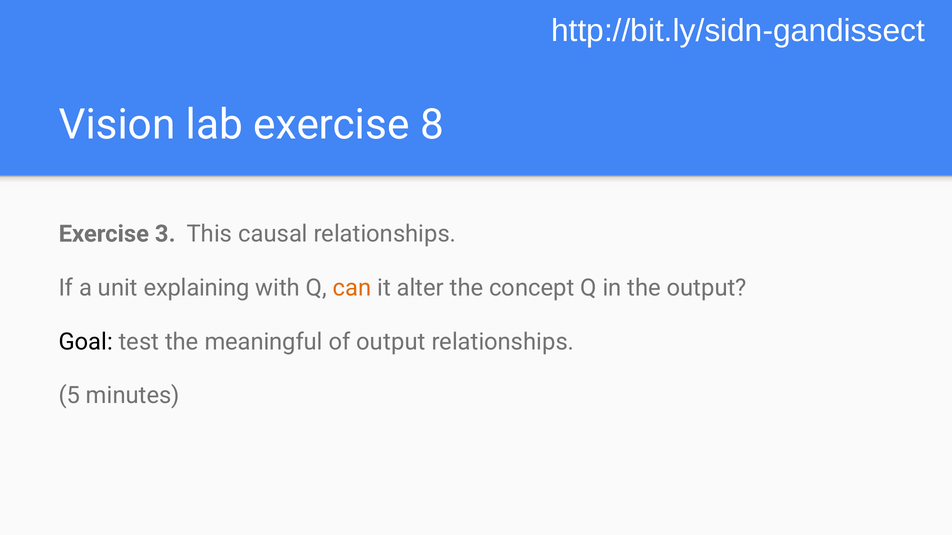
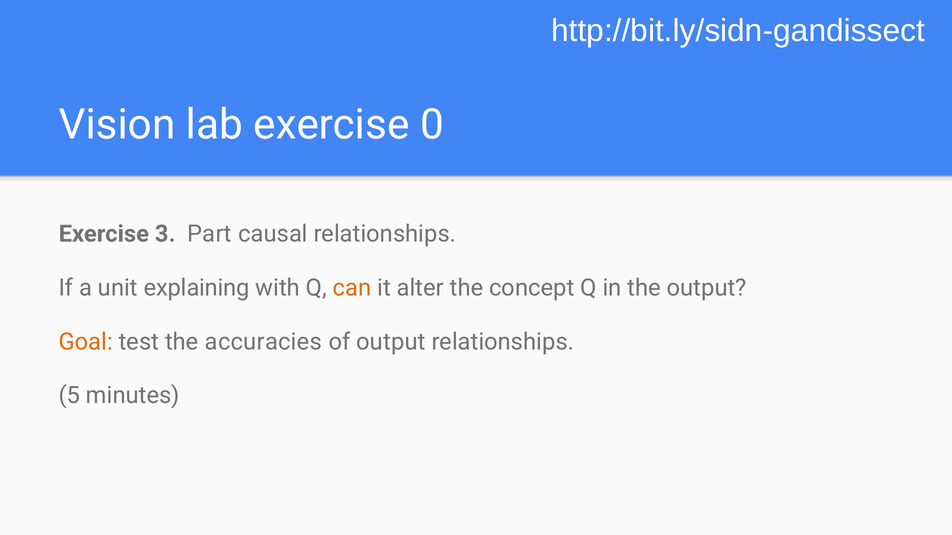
8: 8 -> 0
This: This -> Part
Goal colour: black -> orange
meaningful: meaningful -> accuracies
